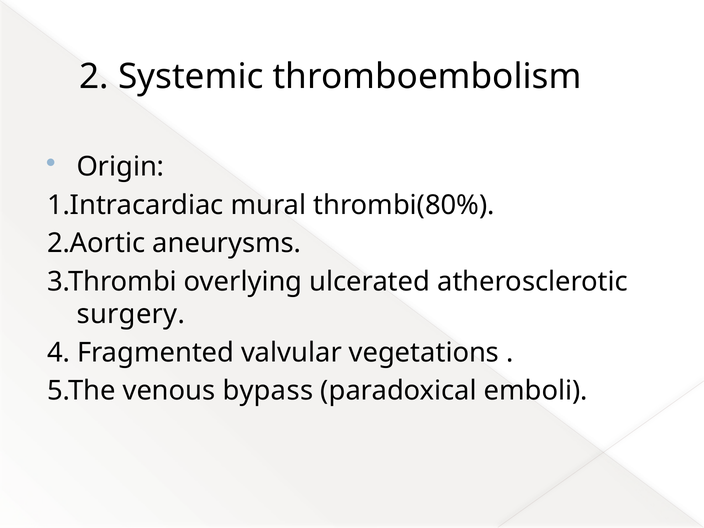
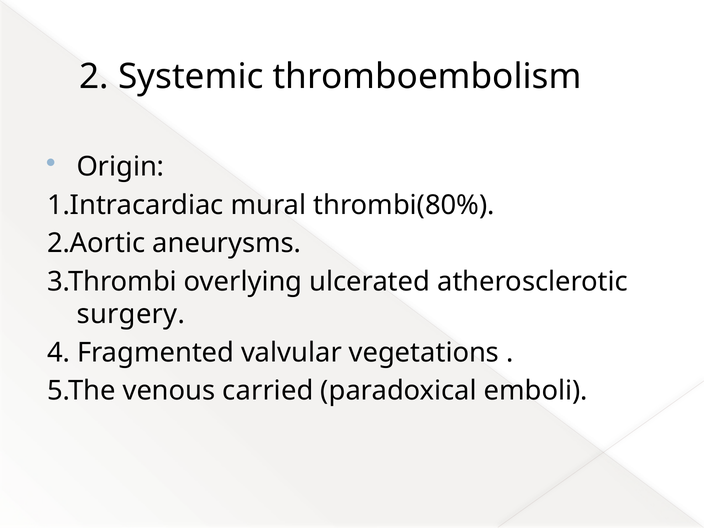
bypass: bypass -> carried
